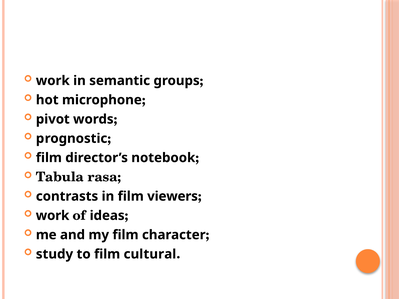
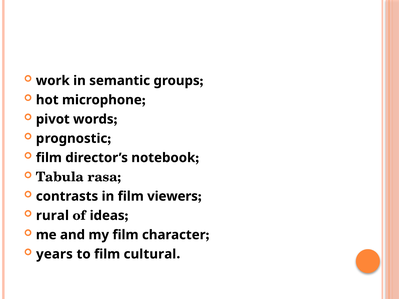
work at (53, 216): work -> rural
study: study -> years
